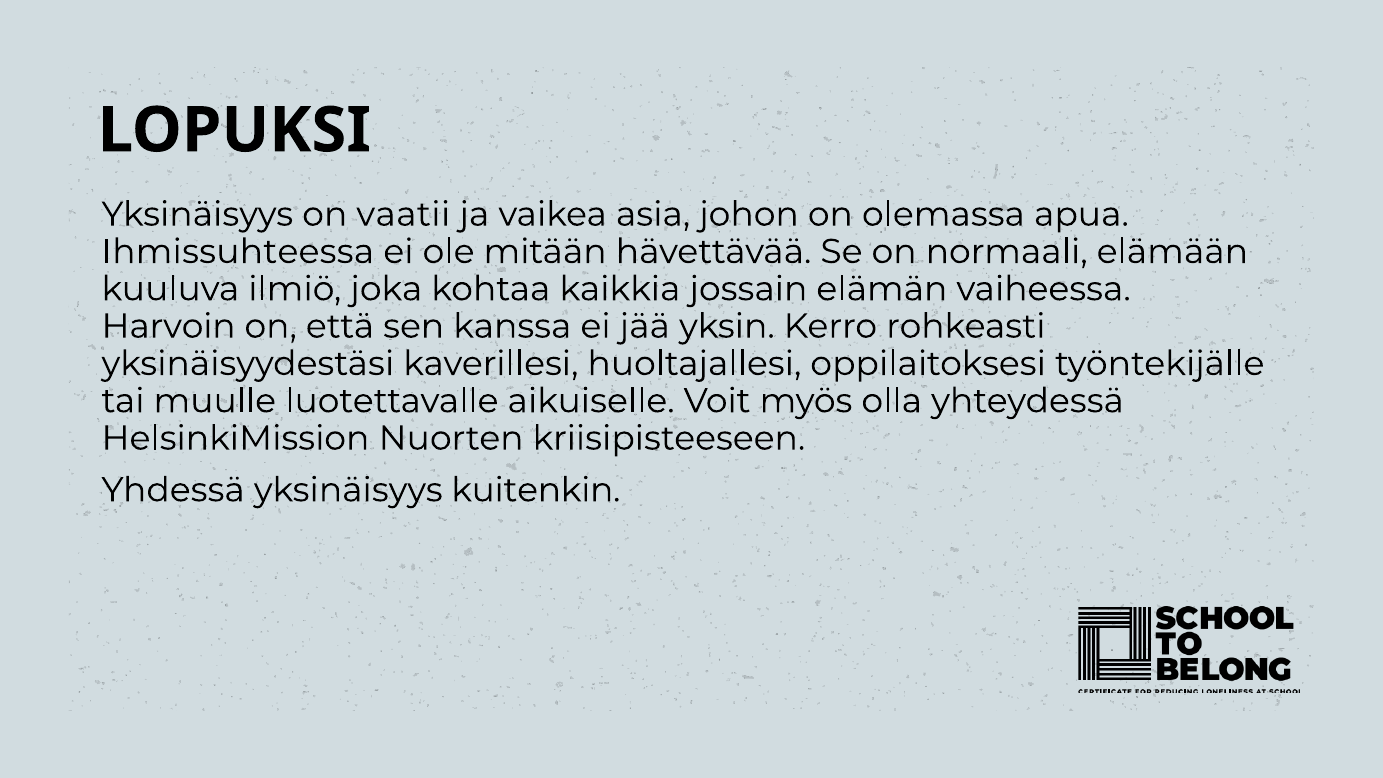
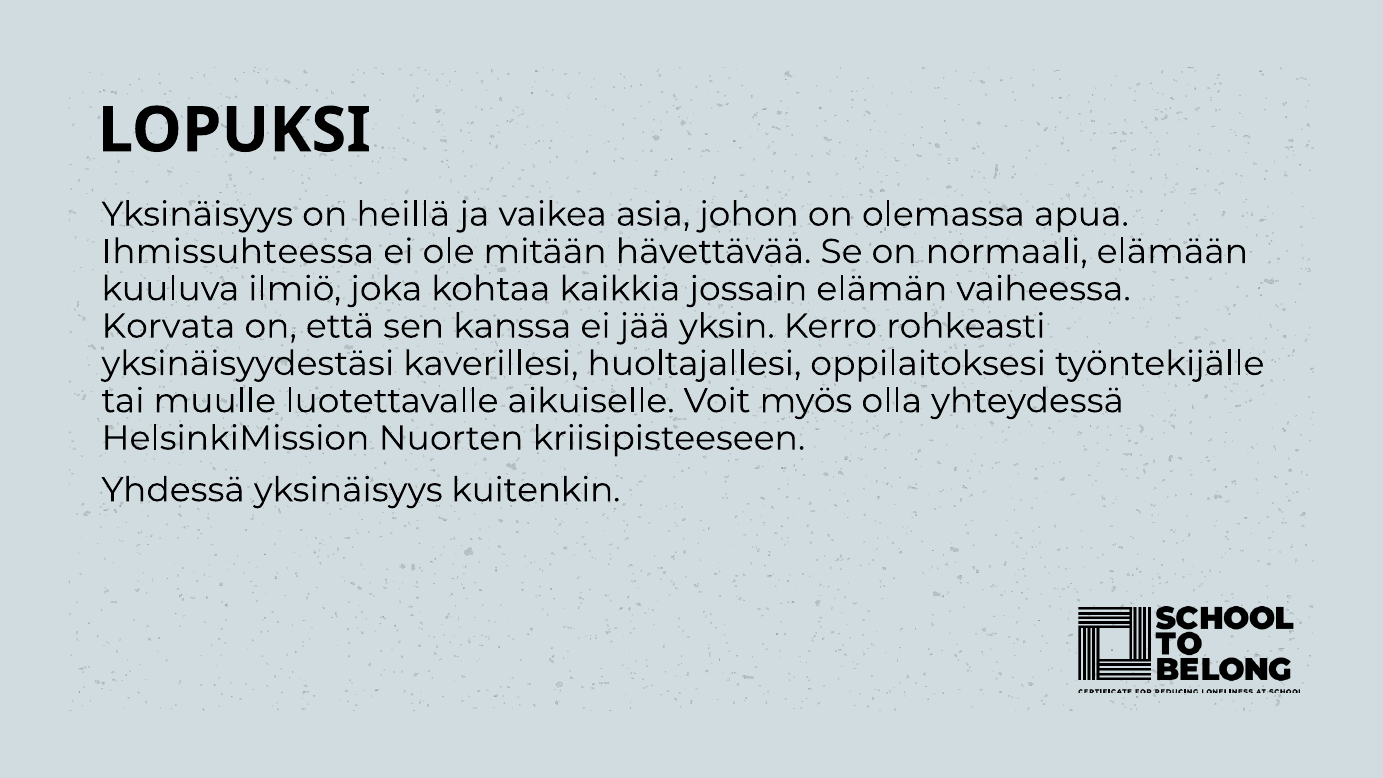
vaatii: vaatii -> heillä
Harvoin: Harvoin -> Korvata
